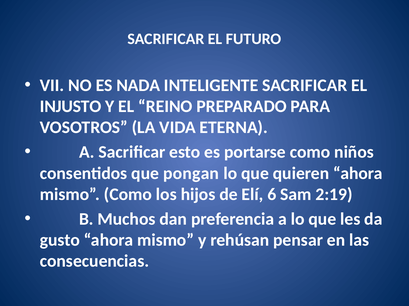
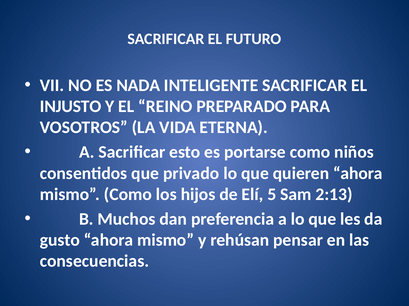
pongan: pongan -> privado
6: 6 -> 5
2:19: 2:19 -> 2:13
